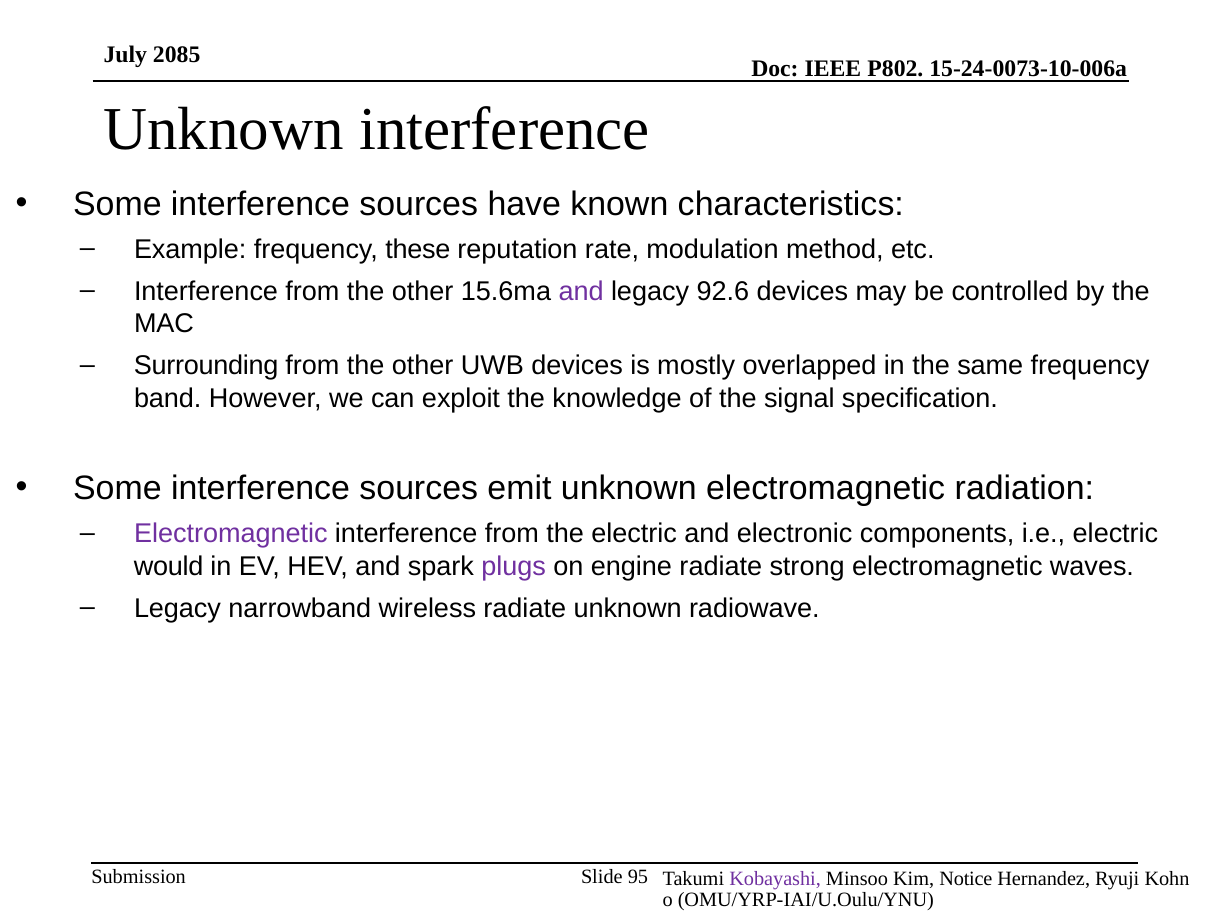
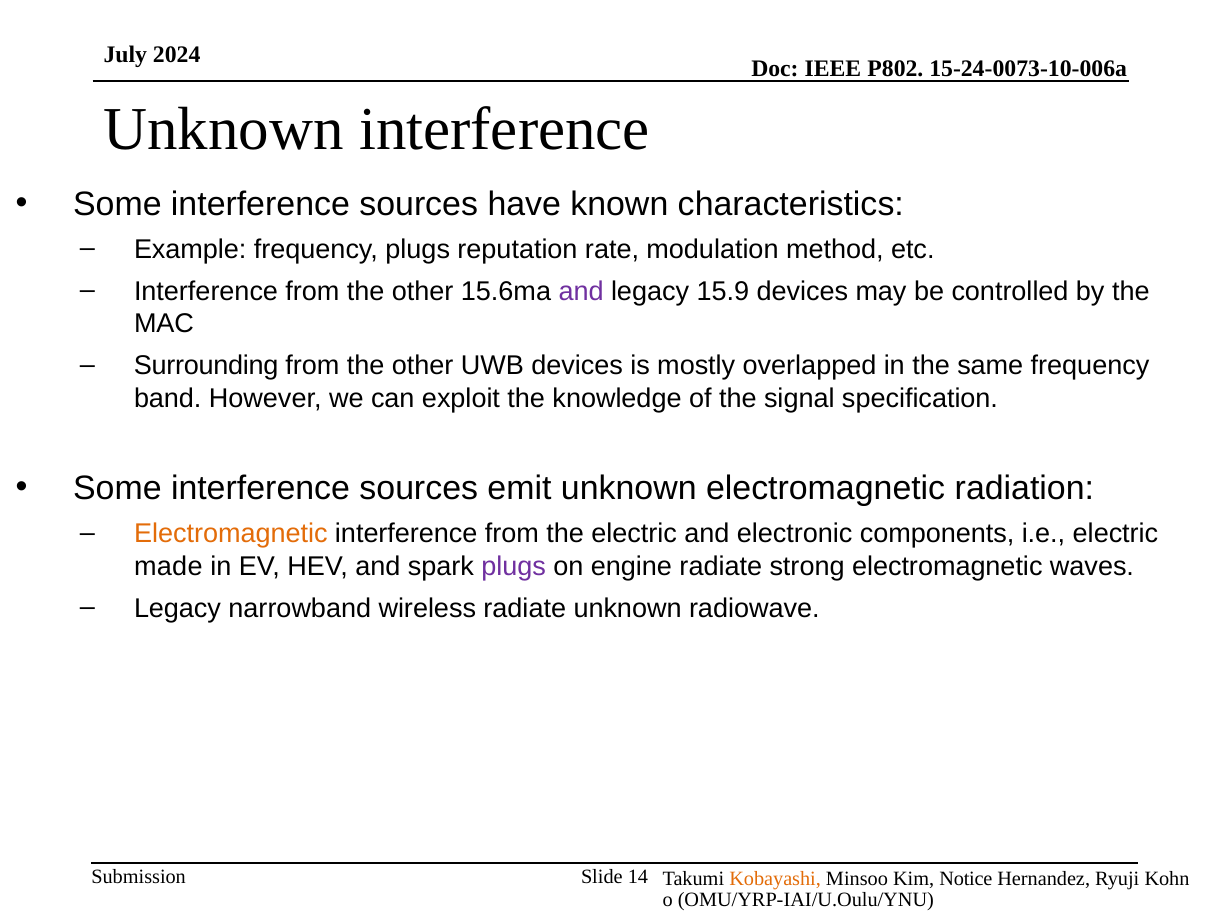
2085: 2085 -> 2024
frequency these: these -> plugs
92.6: 92.6 -> 15.9
Electromagnetic at (231, 534) colour: purple -> orange
would: would -> made
Kobayashi colour: purple -> orange
95: 95 -> 14
